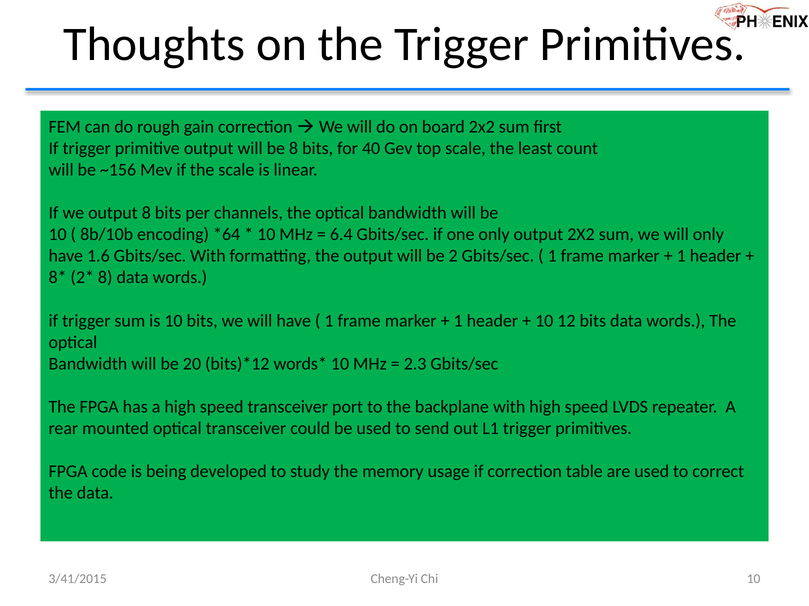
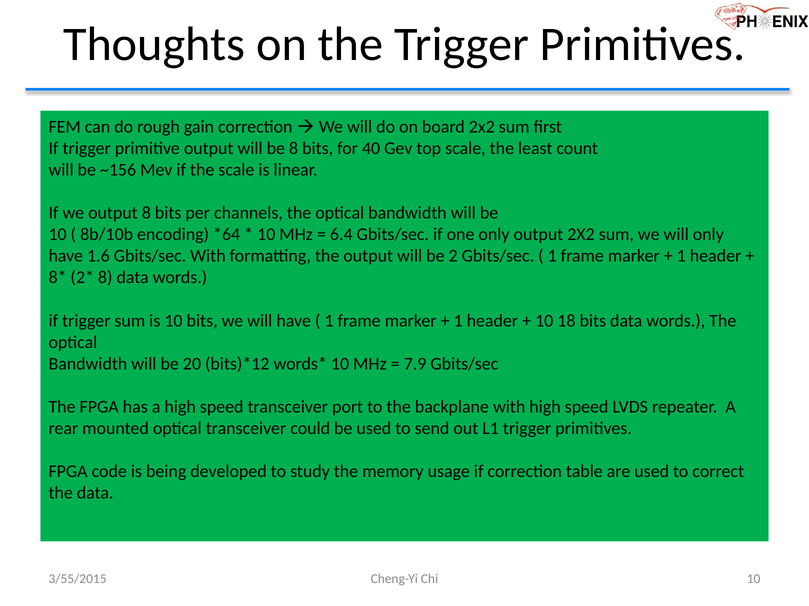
12: 12 -> 18
2.3: 2.3 -> 7.9
3/41/2015: 3/41/2015 -> 3/55/2015
